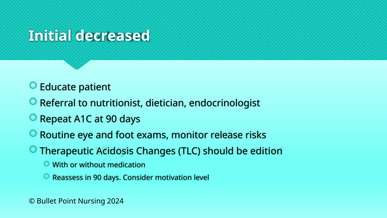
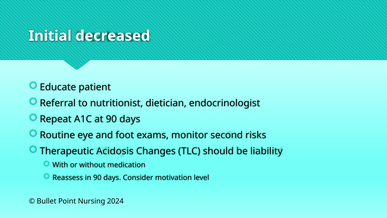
release: release -> second
edition: edition -> liability
